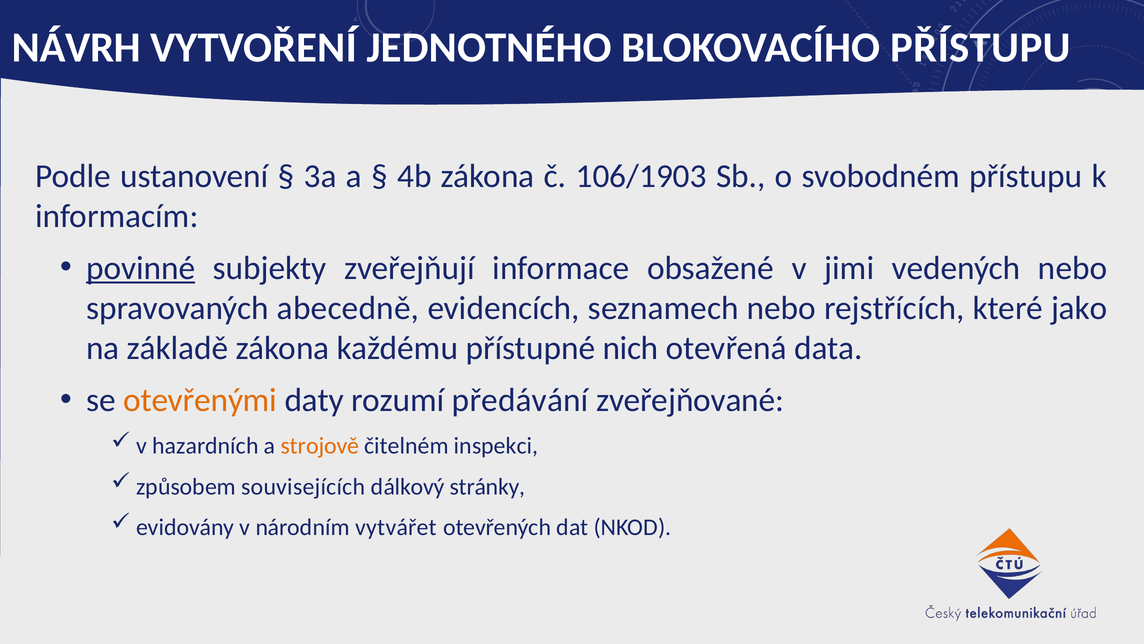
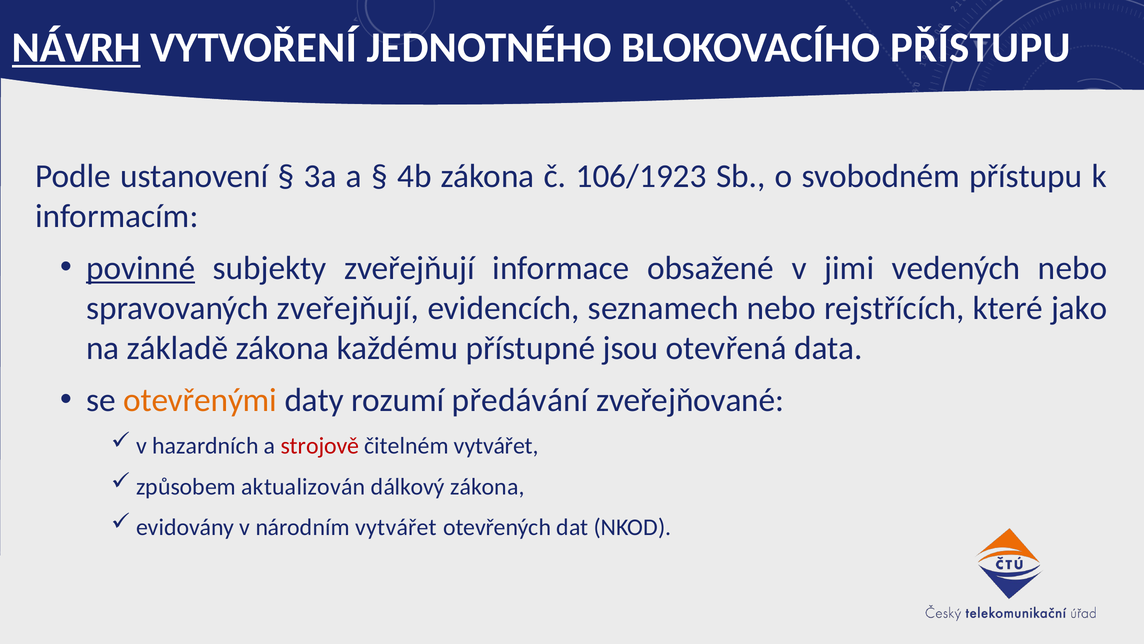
NÁVRH underline: none -> present
106/1903: 106/1903 -> 106/1923
spravovaných abecedně: abecedně -> zveřejňují
nich: nich -> jsou
strojově colour: orange -> red
čitelném inspekci: inspekci -> vytvářet
souvisejících: souvisejících -> aktualizován
dálkový stránky: stránky -> zákona
